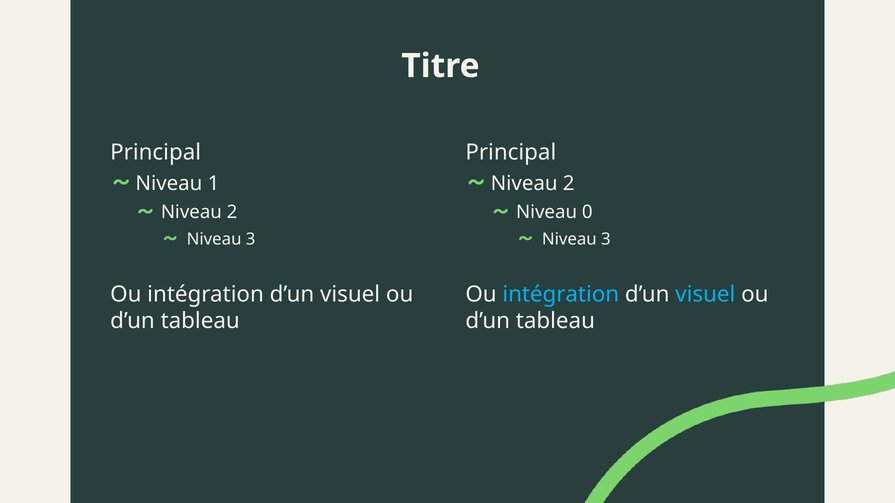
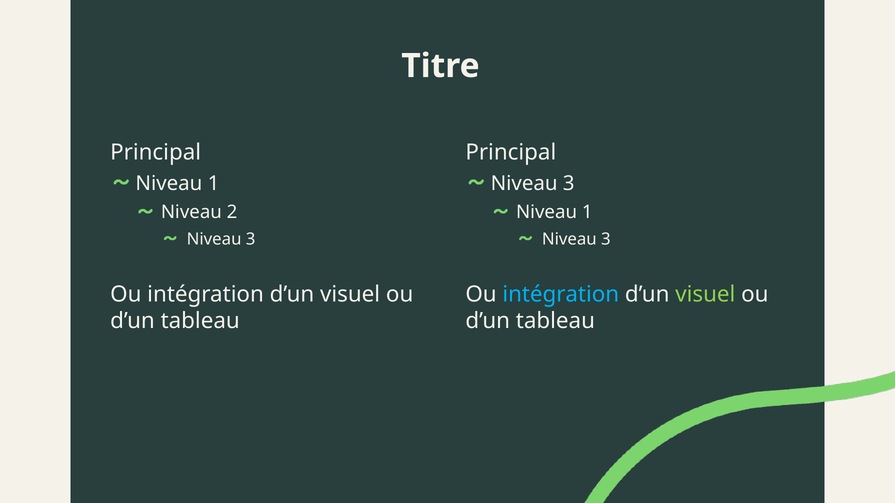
2 at (569, 184): 2 -> 3
0 at (587, 213): 0 -> 1
visuel at (705, 294) colour: light blue -> light green
